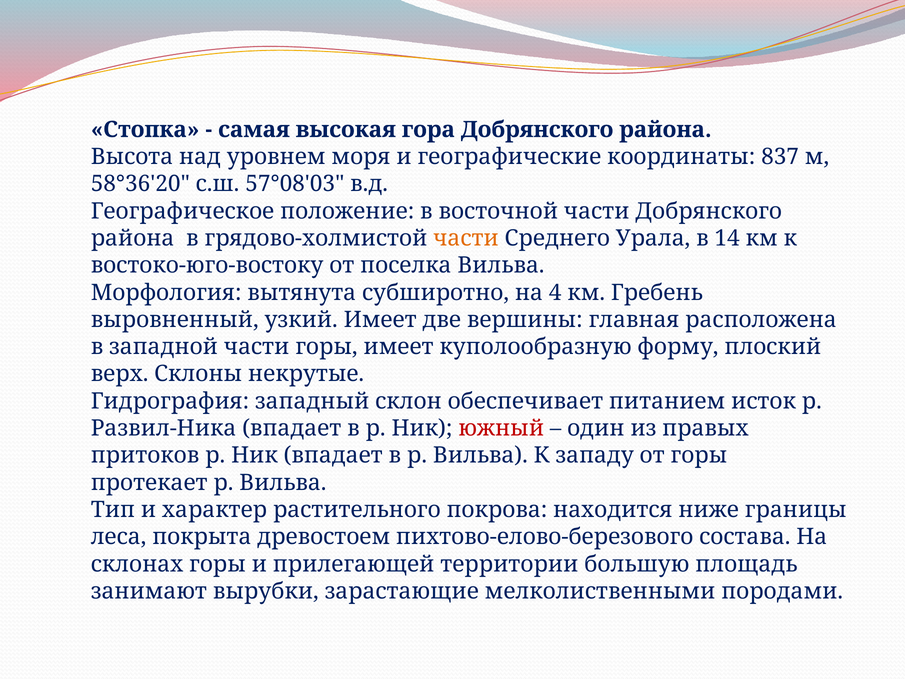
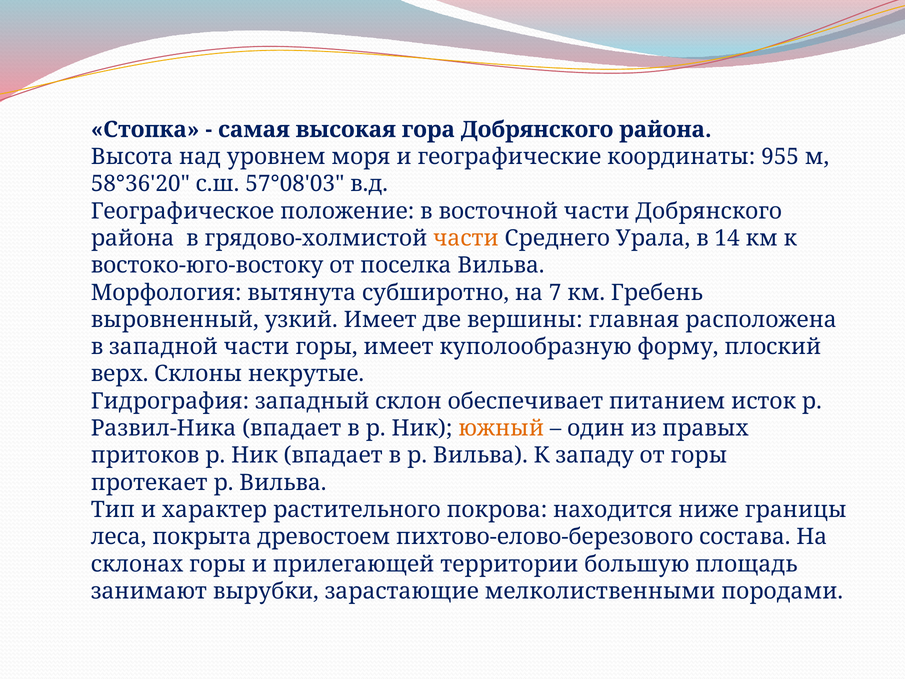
837: 837 -> 955
4: 4 -> 7
южный colour: red -> orange
